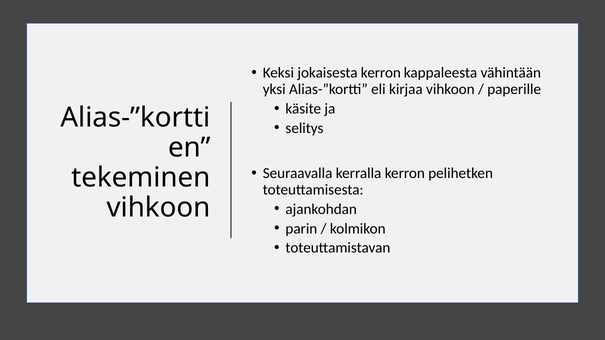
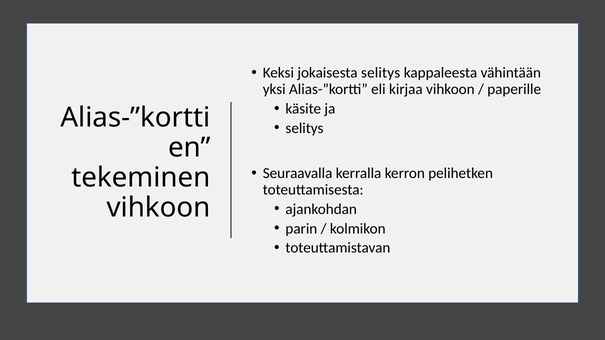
jokaisesta kerron: kerron -> selitys
